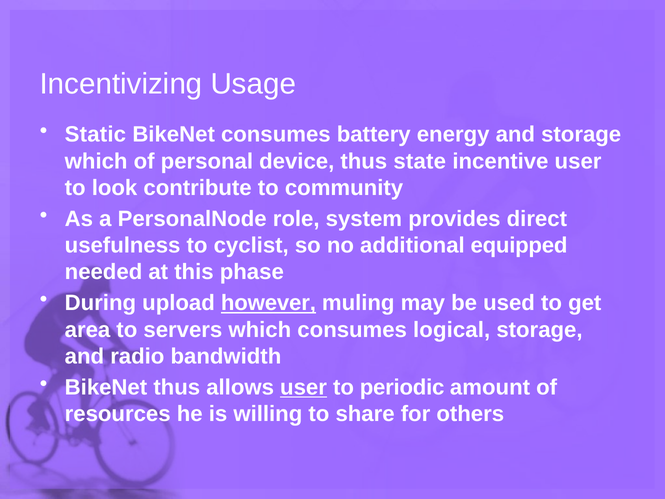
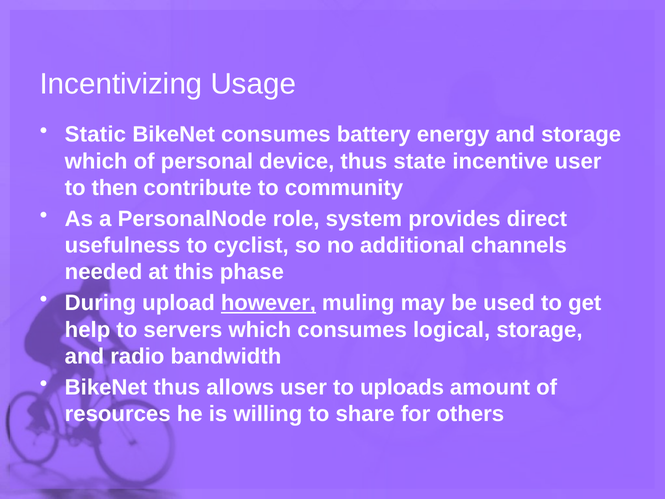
look: look -> then
equipped: equipped -> channels
area: area -> help
user at (304, 387) underline: present -> none
periodic: periodic -> uploads
